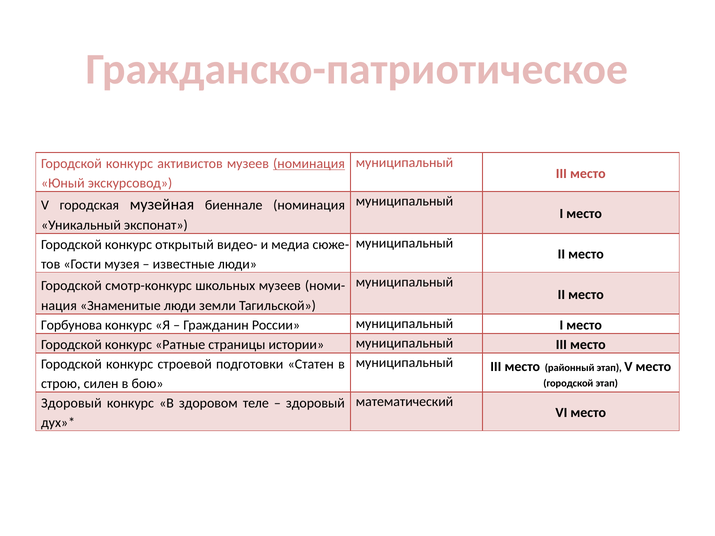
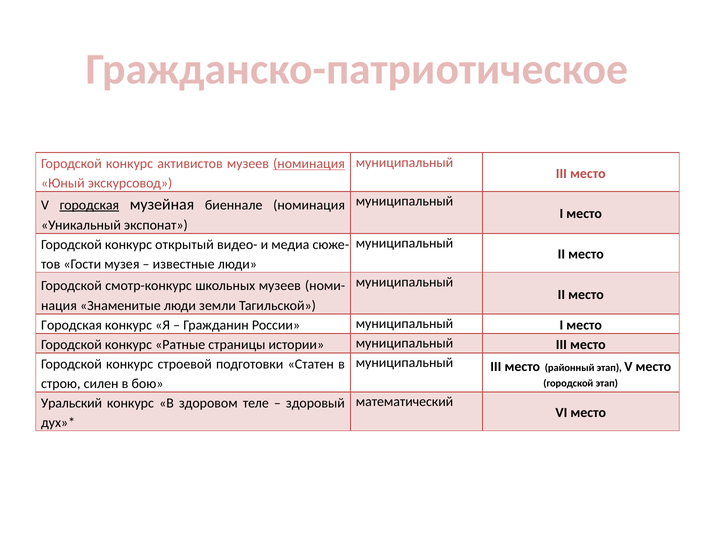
городская at (89, 205) underline: none -> present
Горбунова at (72, 325): Горбунова -> Городская
Здоровый at (71, 403): Здоровый -> Уральский
